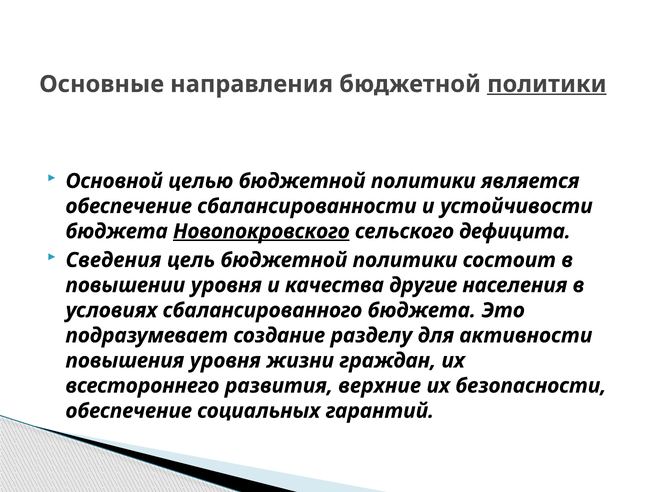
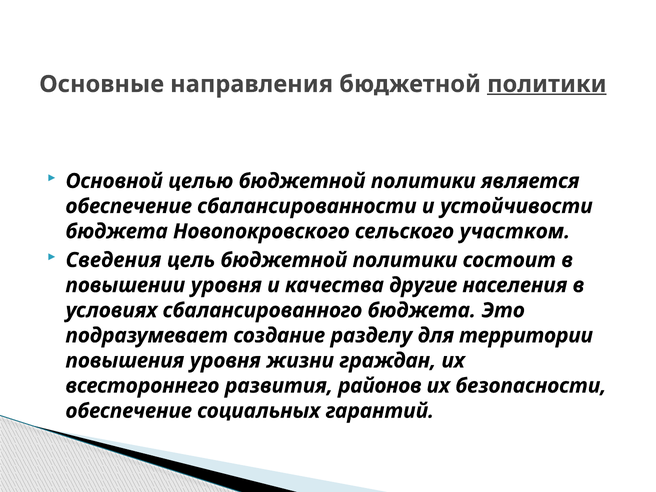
Новопокровского underline: present -> none
дефицита: дефицита -> участком
активности: активности -> территории
верхние: верхние -> районов
